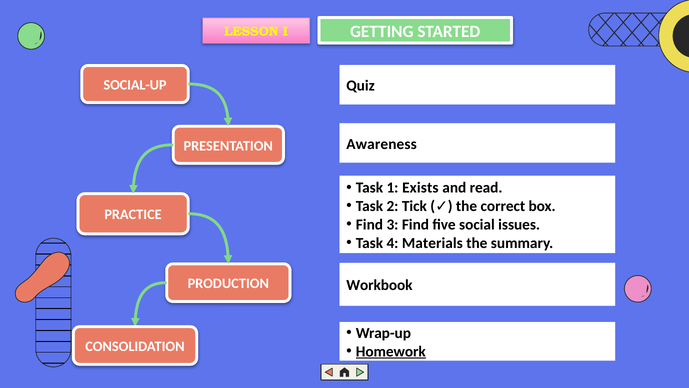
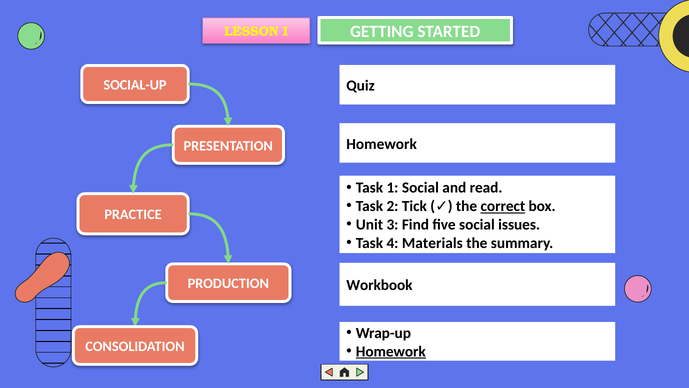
Awareness at (382, 144): Awareness -> Homework
1 Exists: Exists -> Social
correct underline: none -> present
Find at (369, 224): Find -> Unit
